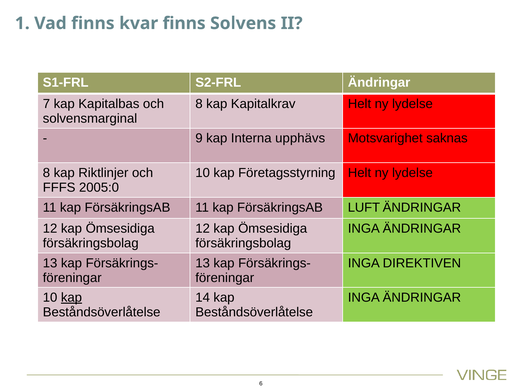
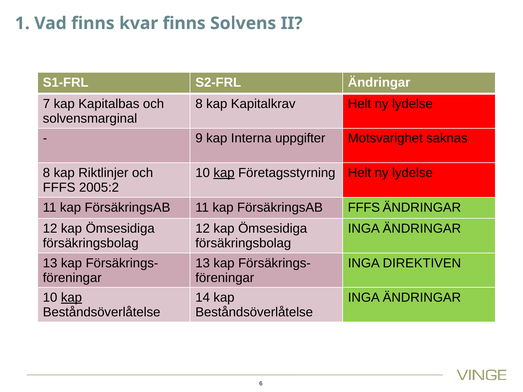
upphävs: upphävs -> uppgifter
kap at (224, 173) underline: none -> present
2005:0: 2005:0 -> 2005:2
FörsäkringsAB LUFT: LUFT -> FFFS
